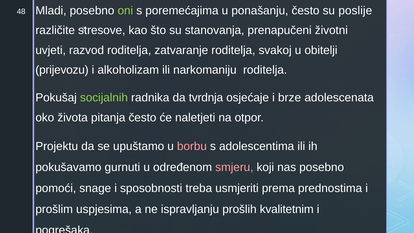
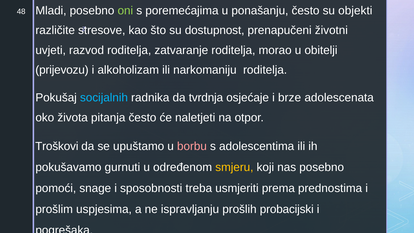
poslije: poslije -> objekti
stanovanja: stanovanja -> dostupnost
svakoj: svakoj -> morao
socijalnih colour: light green -> light blue
Projektu: Projektu -> Troškovi
smjeru colour: pink -> yellow
kvalitetnim: kvalitetnim -> probacijski
